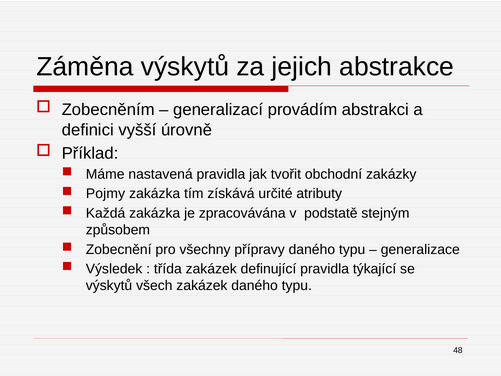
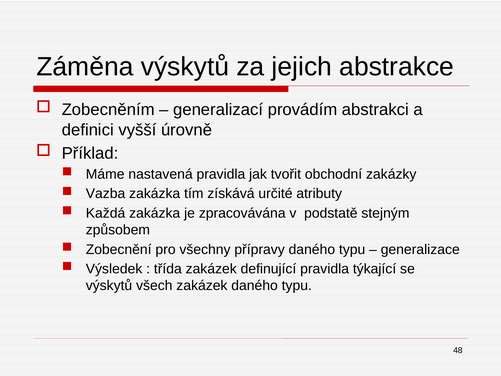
Pojmy: Pojmy -> Vazba
